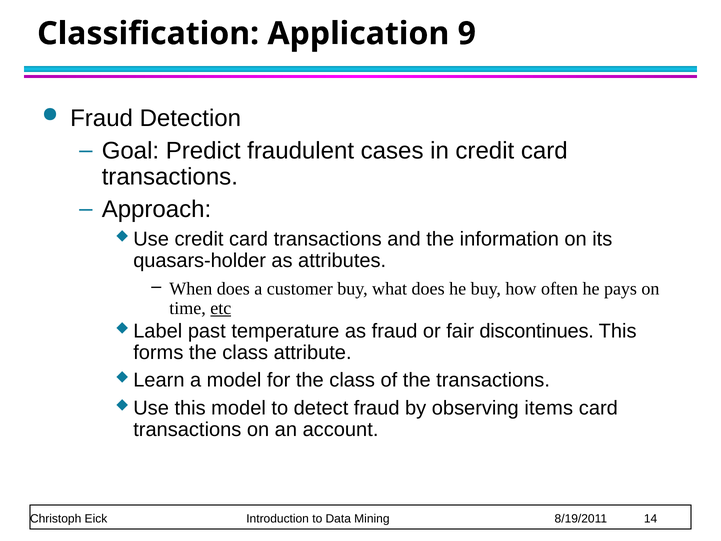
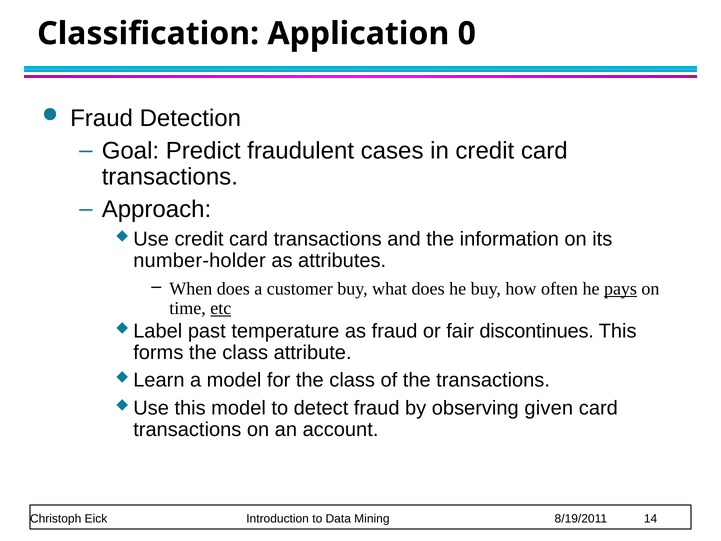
9: 9 -> 0
quasars-holder: quasars-holder -> number-holder
pays underline: none -> present
items: items -> given
